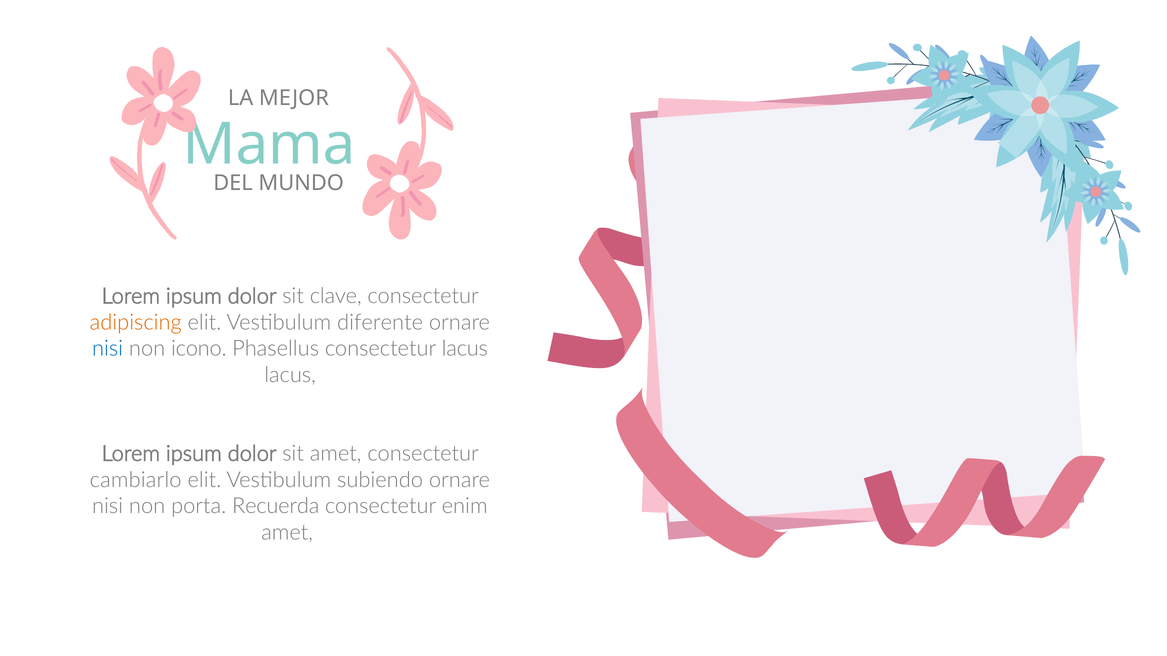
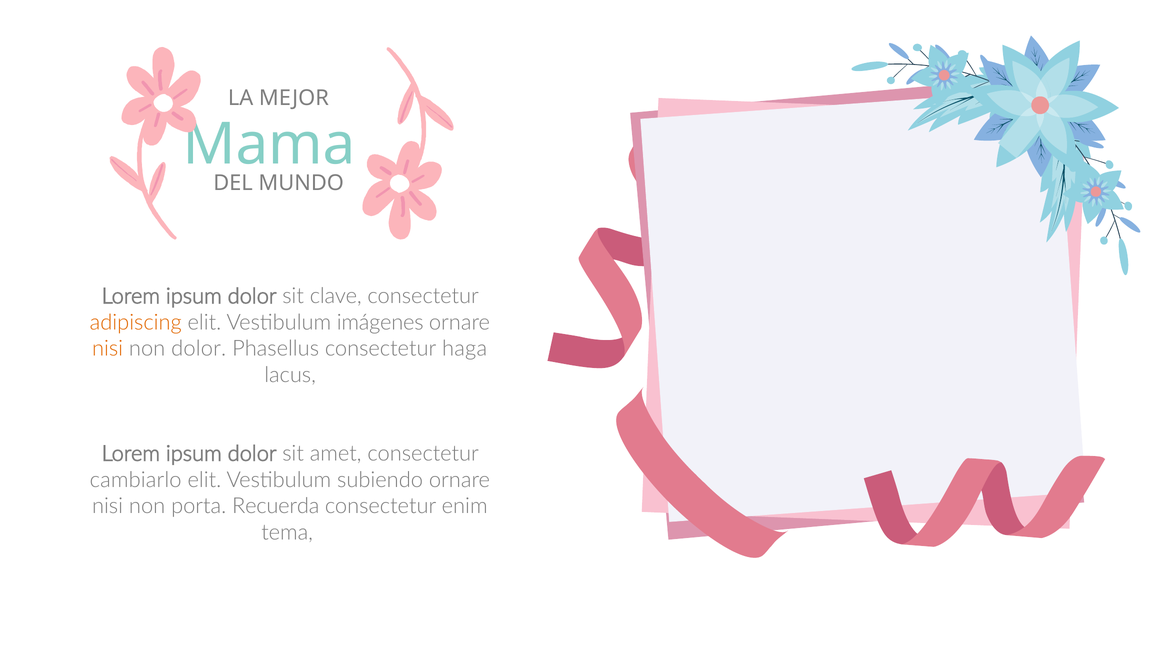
diferente: diferente -> imágenes
nisi at (108, 349) colour: blue -> orange
non icono: icono -> dolor
consectetur lacus: lacus -> haga
amet at (287, 533): amet -> tema
